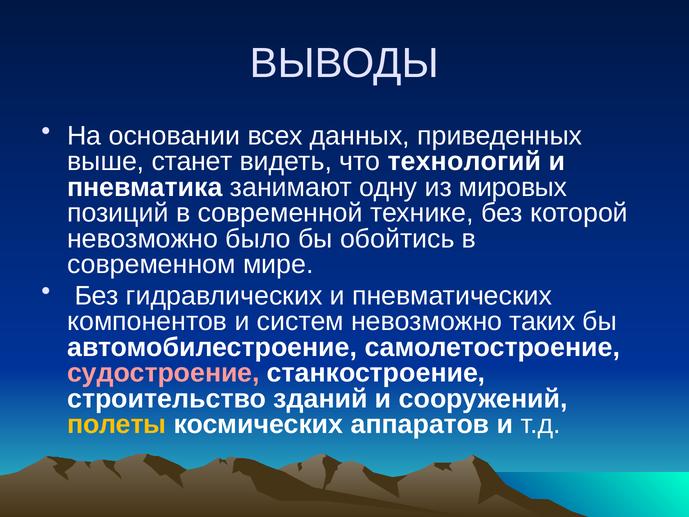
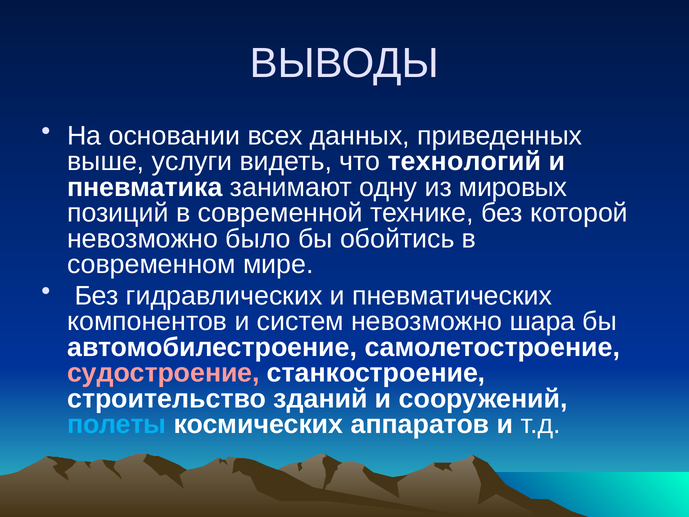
станет: станет -> услуги
таких: таких -> шара
полеты colour: yellow -> light blue
